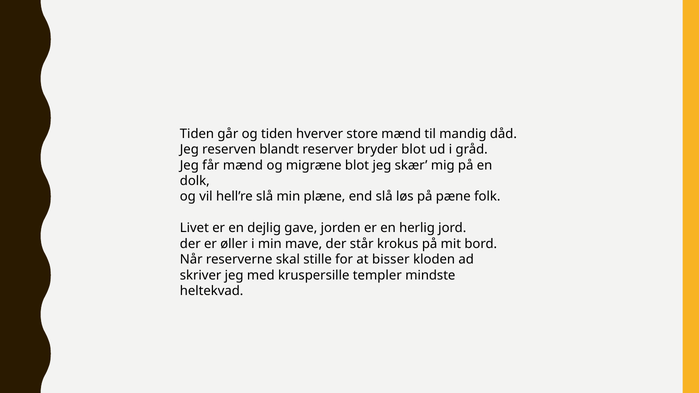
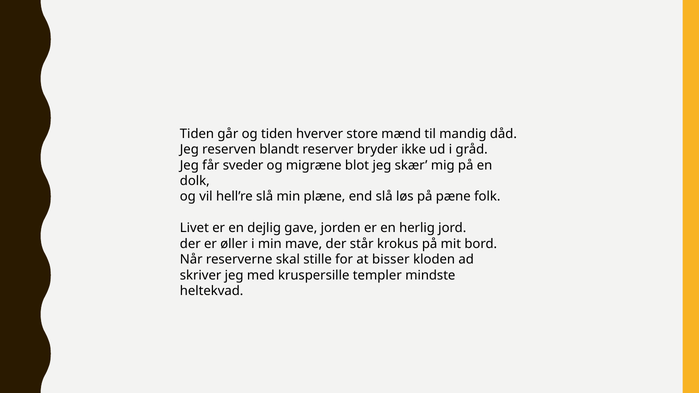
bryder blot: blot -> ikke
får mænd: mænd -> sveder
